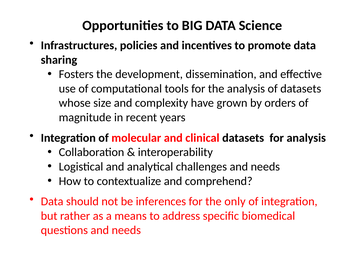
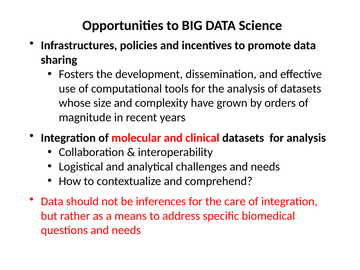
only: only -> care
